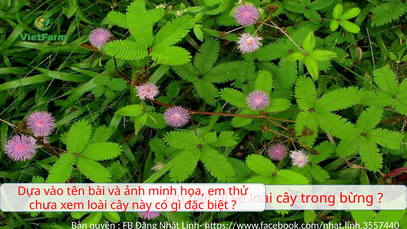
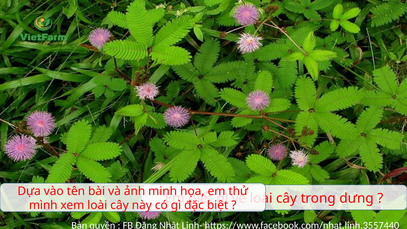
bừng: bừng -> dưng
chưa: chưa -> mình
